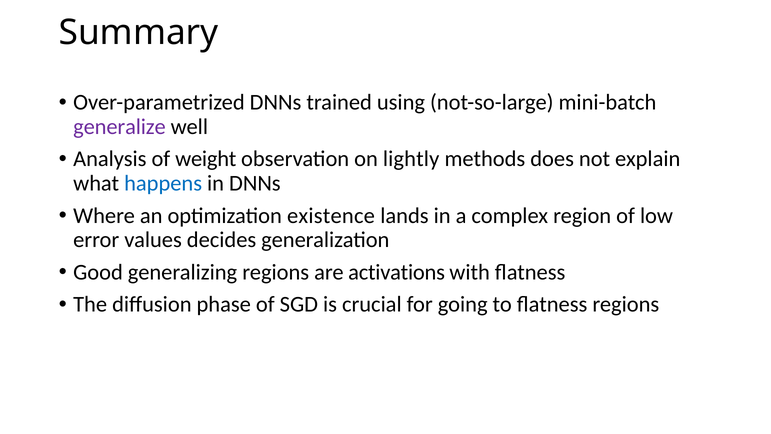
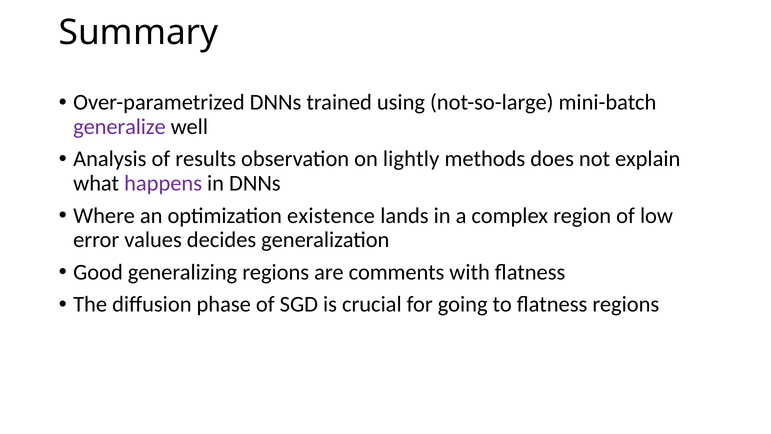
weight: weight -> results
happens colour: blue -> purple
activations: activations -> comments
